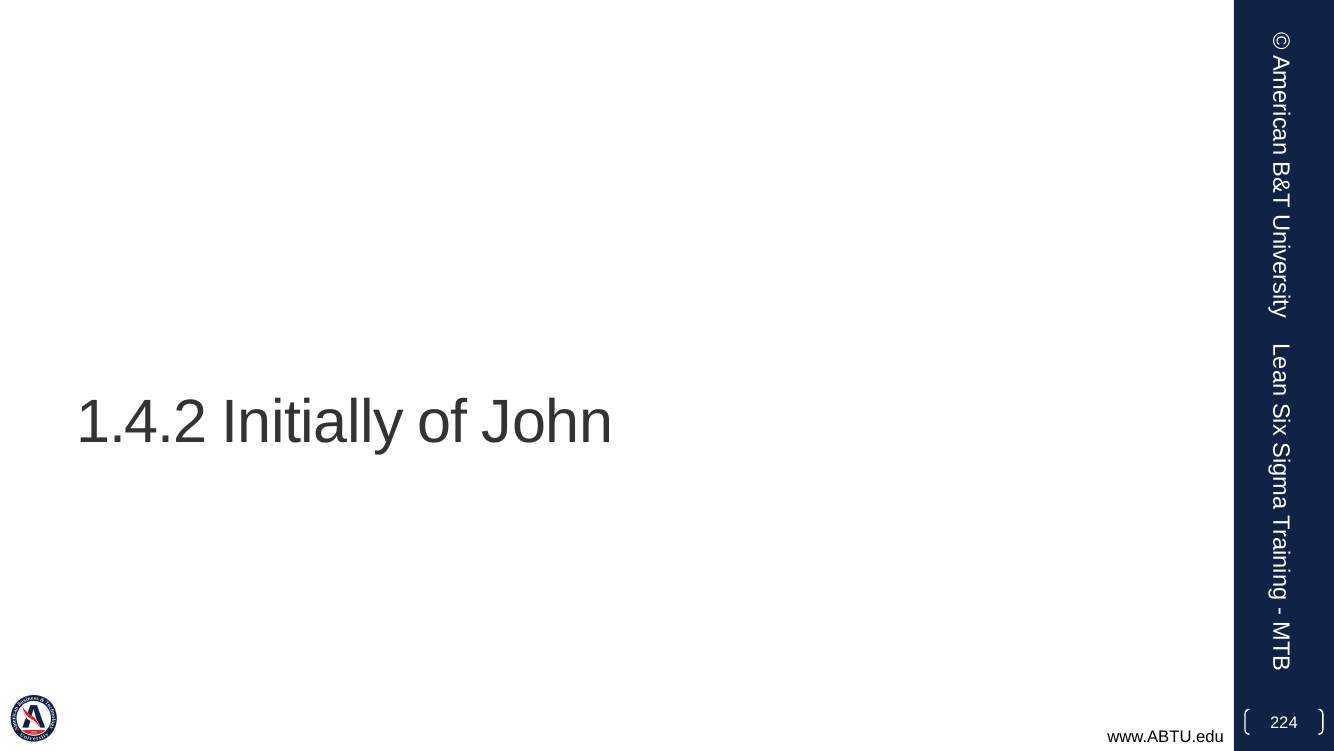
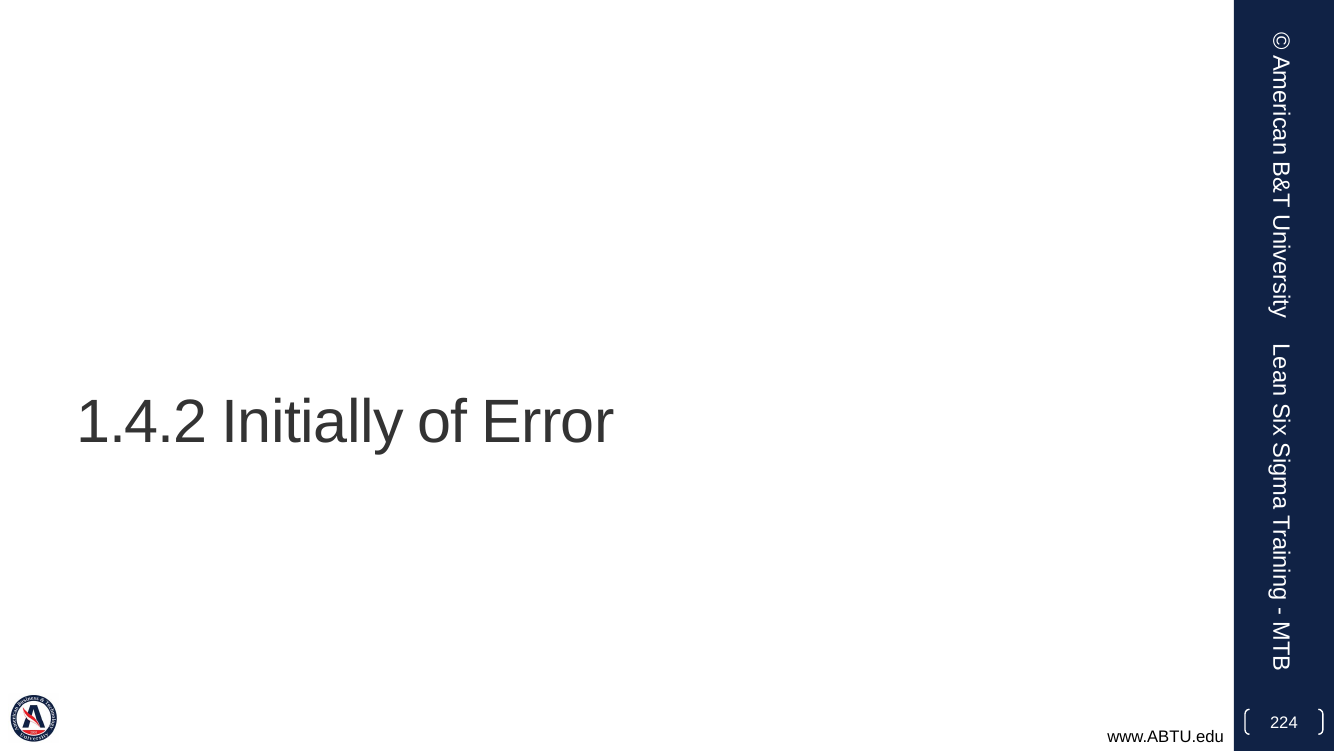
John: John -> Error
